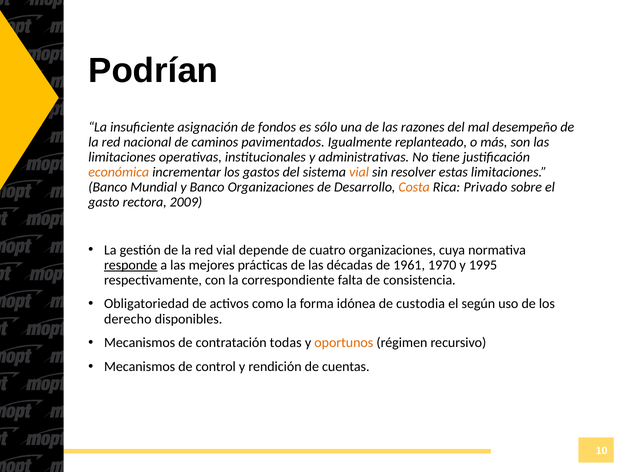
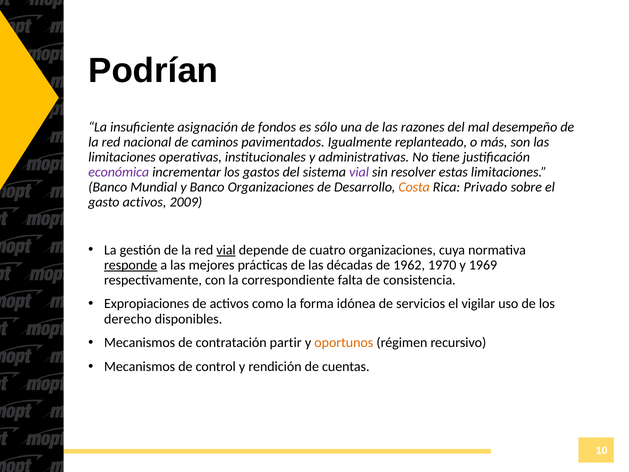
económica colour: orange -> purple
vial at (359, 172) colour: orange -> purple
gasto rectora: rectora -> activos
vial at (226, 250) underline: none -> present
1961: 1961 -> 1962
1995: 1995 -> 1969
Obligatoriedad: Obligatoriedad -> Expropiaciones
custodia: custodia -> servicios
según: según -> vigilar
todas: todas -> partir
